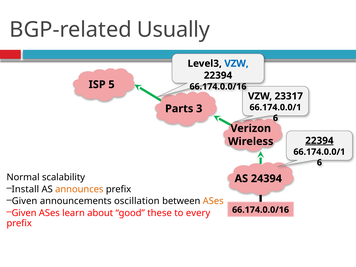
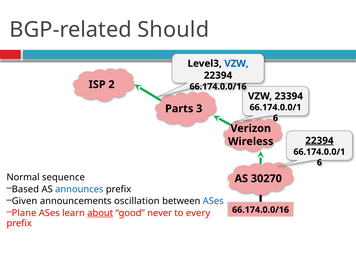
Usually: Usually -> Should
5: 5 -> 2
23317: 23317 -> 23394
scalability: scalability -> sequence
24394: 24394 -> 30270
Install: Install -> Based
announces colour: orange -> blue
ASes at (213, 201) colour: orange -> blue
Given at (24, 213): Given -> Plane
about underline: none -> present
these: these -> never
